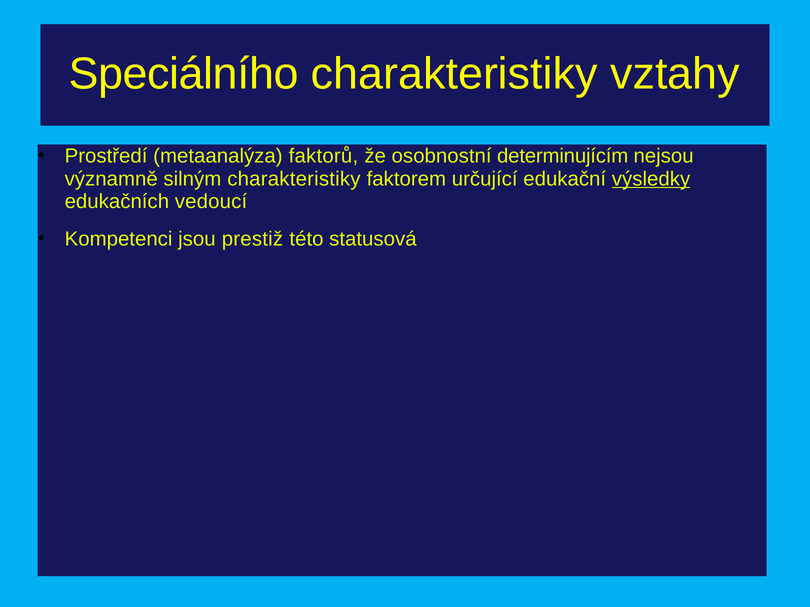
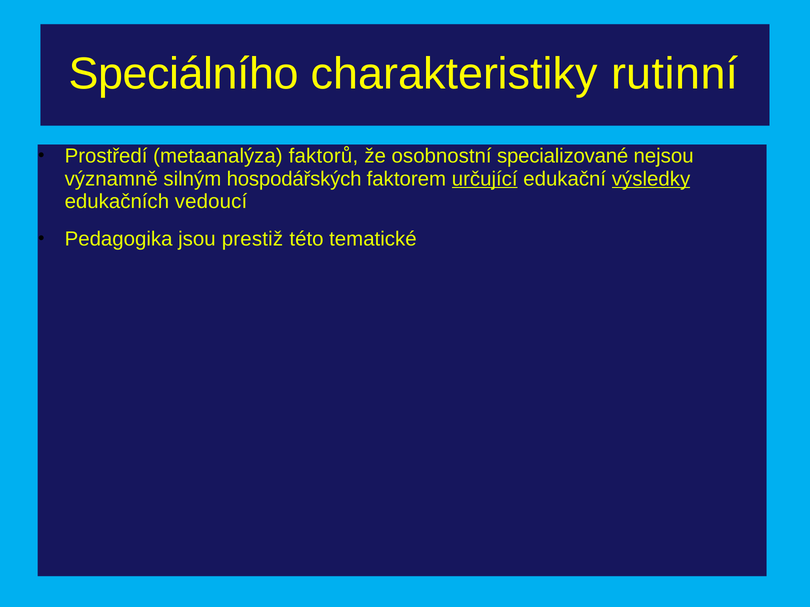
vztahy: vztahy -> rutinní
determinujícím: determinujícím -> specializované
silným charakteristiky: charakteristiky -> hospodářských
určující underline: none -> present
Kompetenci: Kompetenci -> Pedagogika
statusová: statusová -> tematické
